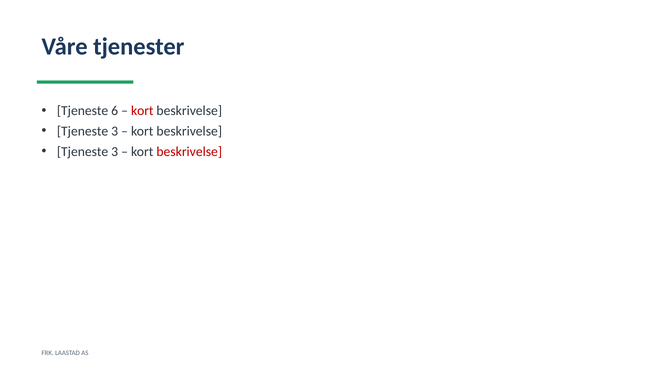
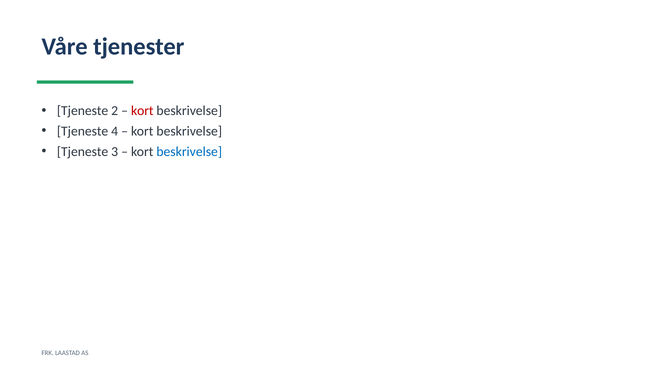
6: 6 -> 2
3 at (115, 131): 3 -> 4
beskrivelse at (189, 152) colour: red -> blue
